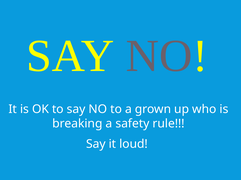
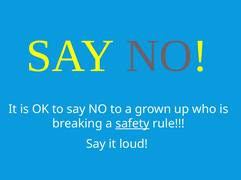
safety underline: none -> present
